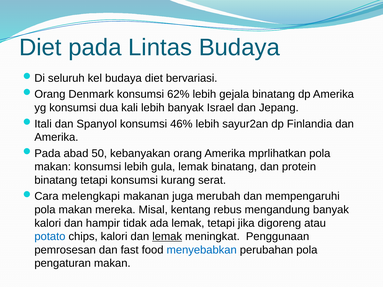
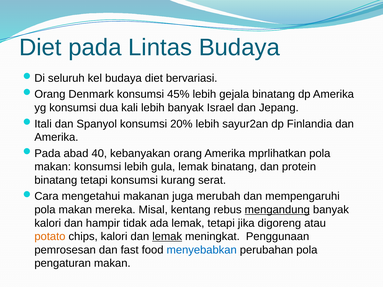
62%: 62% -> 45%
46%: 46% -> 20%
50: 50 -> 40
melengkapi: melengkapi -> mengetahui
mengandung underline: none -> present
potato colour: blue -> orange
